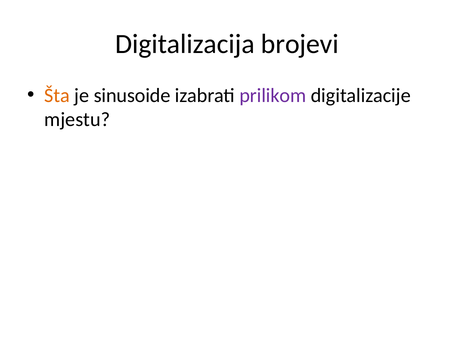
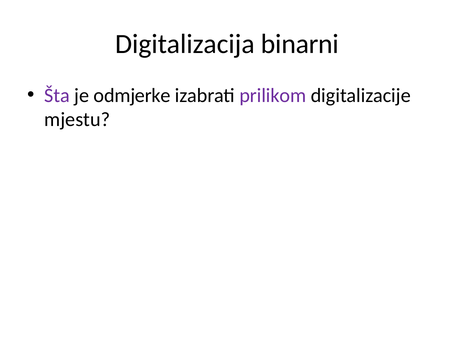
brojevi: brojevi -> binarni
Šta colour: orange -> purple
sinusoide: sinusoide -> odmjerke
